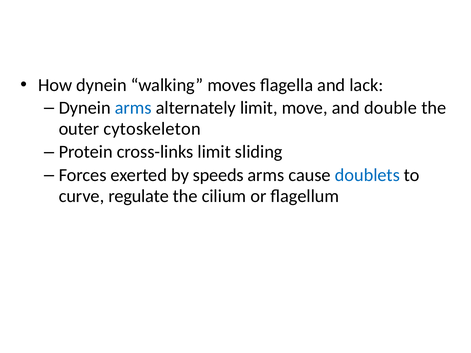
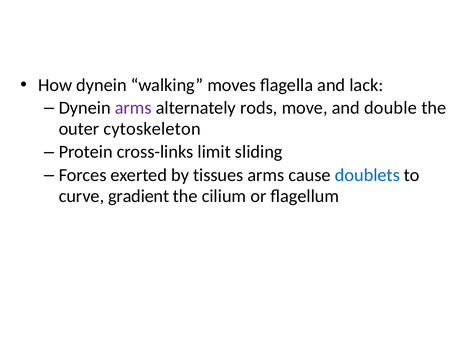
arms at (133, 108) colour: blue -> purple
alternately limit: limit -> rods
speeds: speeds -> tissues
regulate: regulate -> gradient
